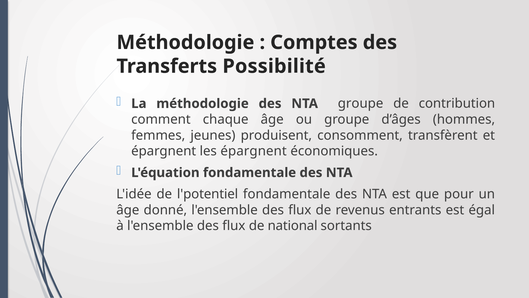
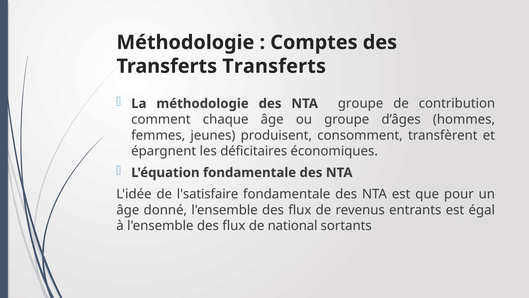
Transferts Possibilité: Possibilité -> Transferts
les épargnent: épargnent -> déficitaires
l'potentiel: l'potentiel -> l'satisfaire
